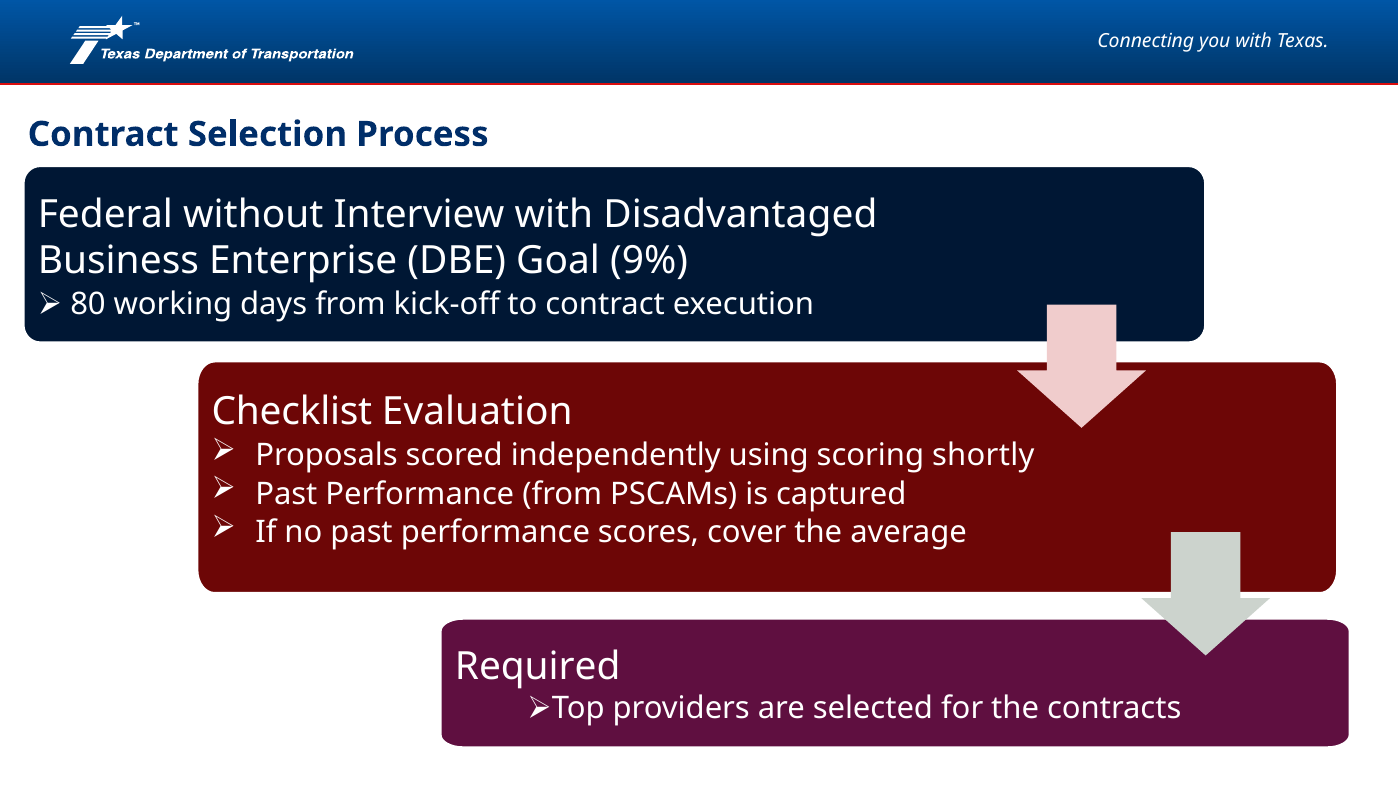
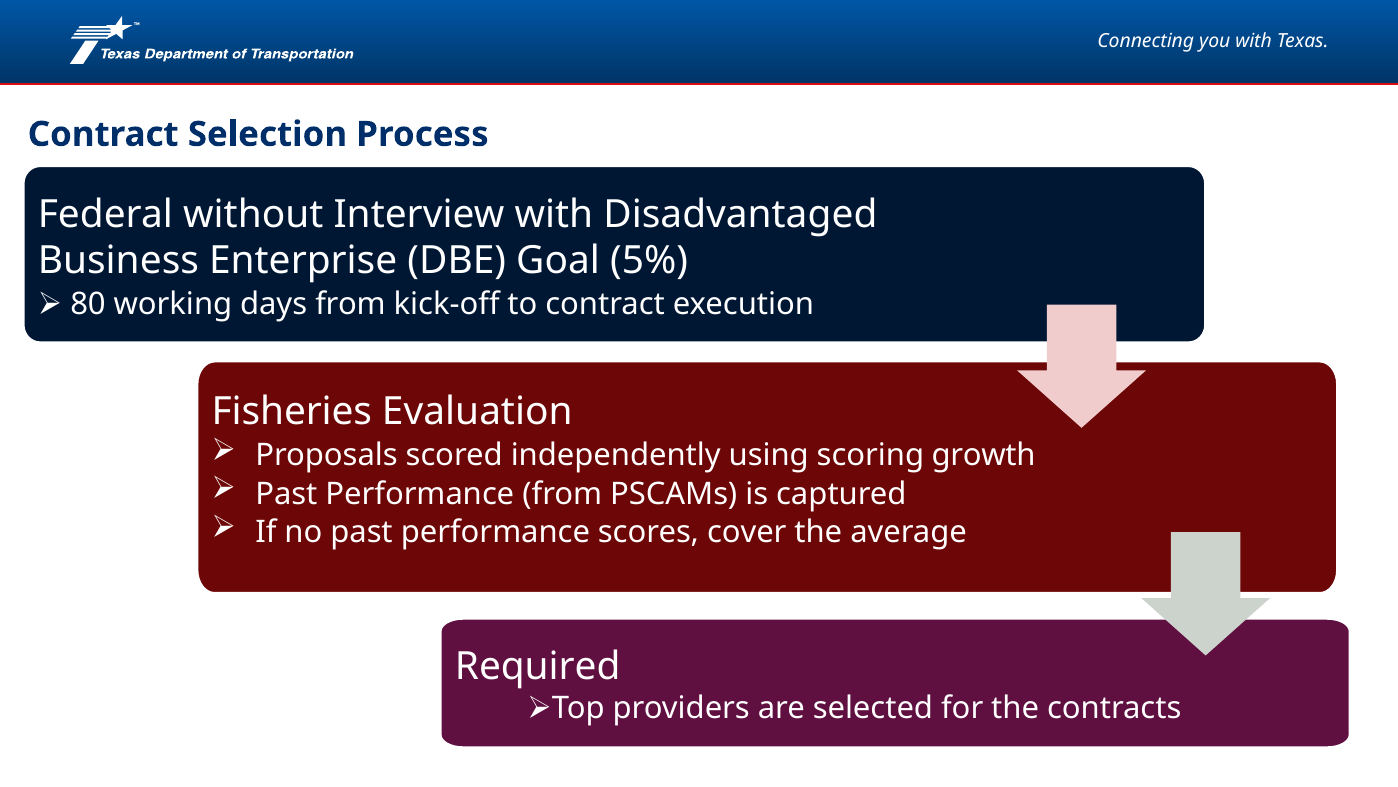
9%: 9% -> 5%
Checklist: Checklist -> Fisheries
shortly: shortly -> growth
